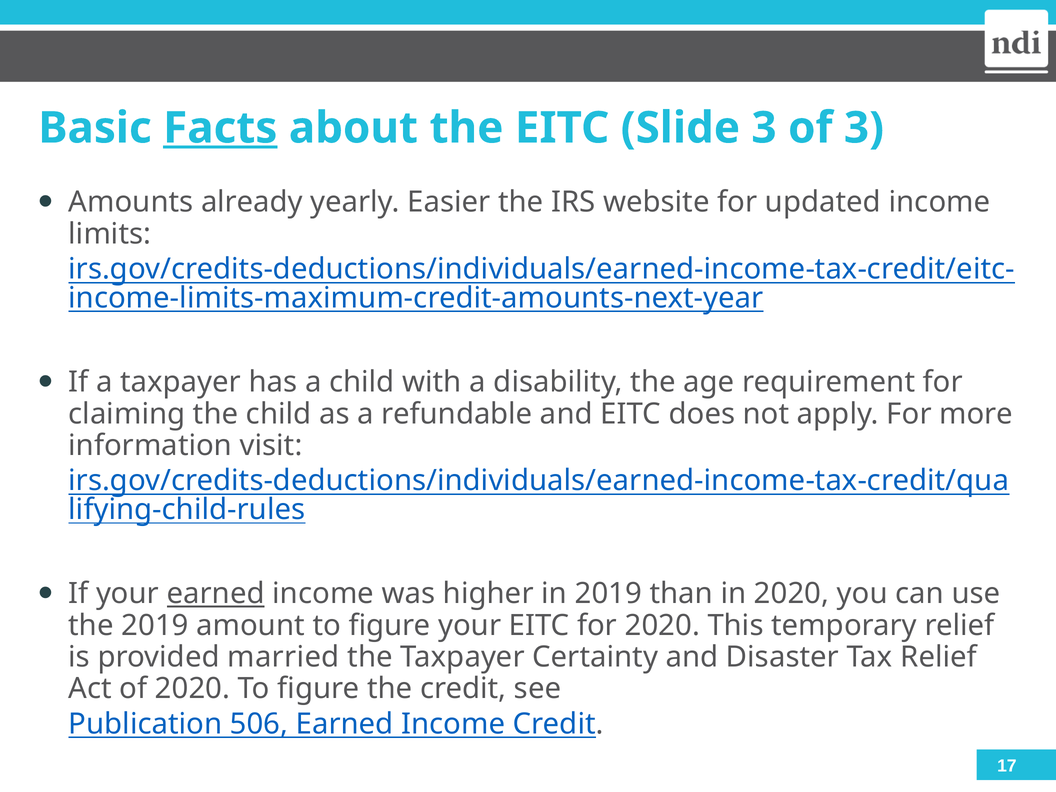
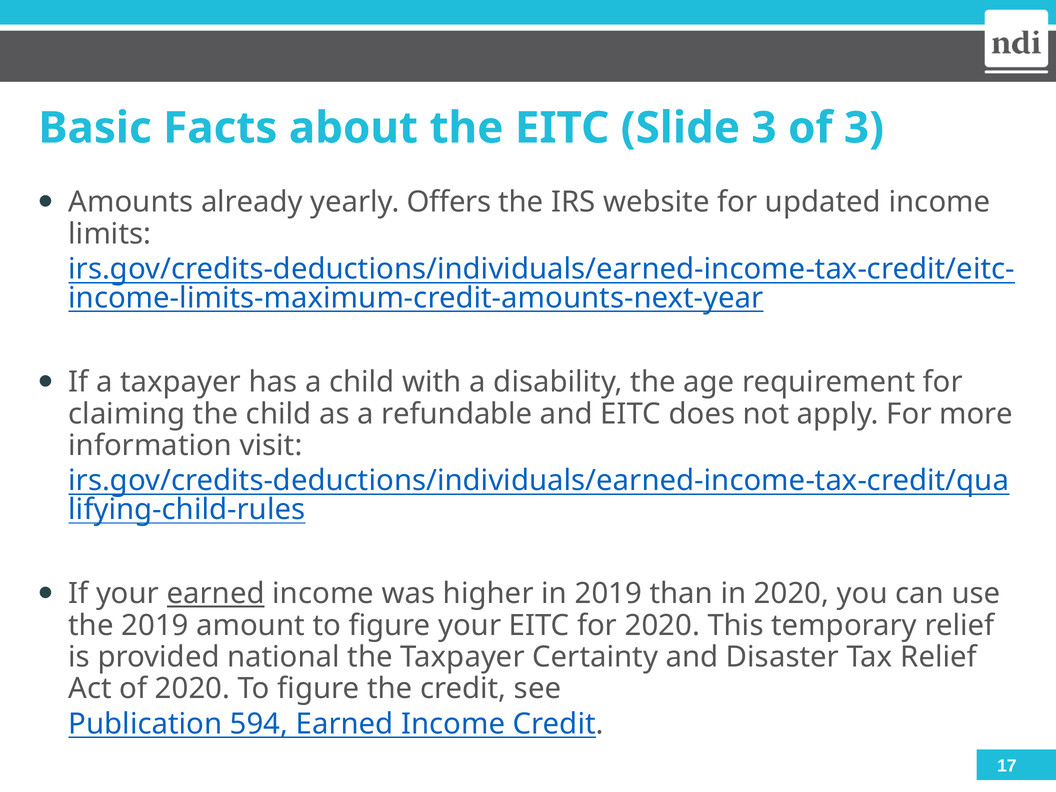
Facts underline: present -> none
Easier: Easier -> Offers
married: married -> national
506: 506 -> 594
